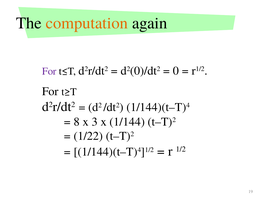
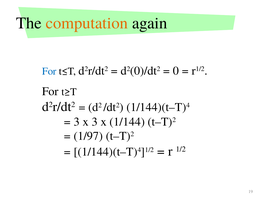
For at (49, 72) colour: purple -> blue
8 at (77, 122): 8 -> 3
1/22: 1/22 -> 1/97
